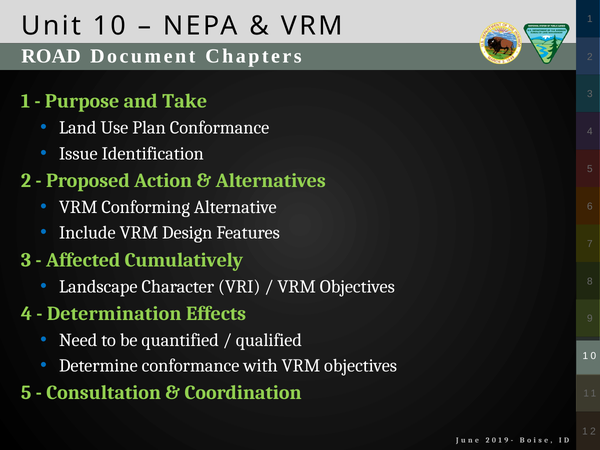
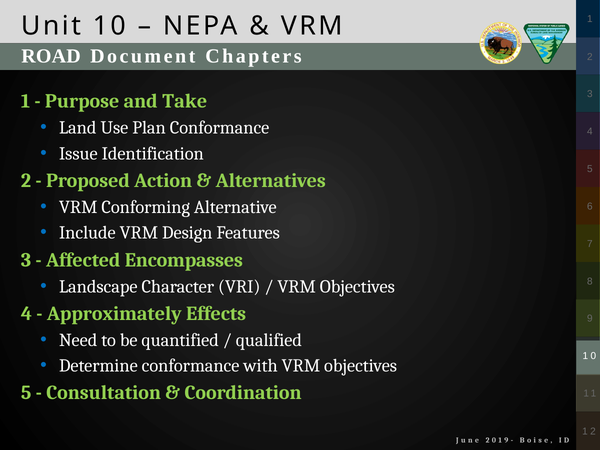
Cumulatively: Cumulatively -> Encompasses
Determination: Determination -> Approximately
